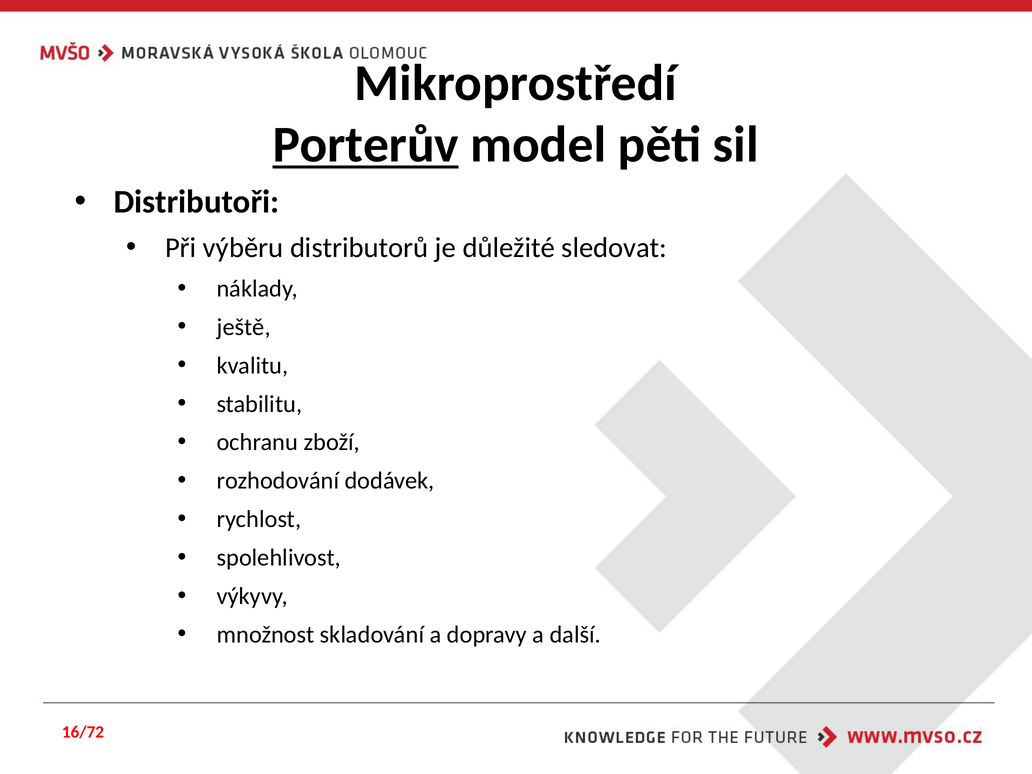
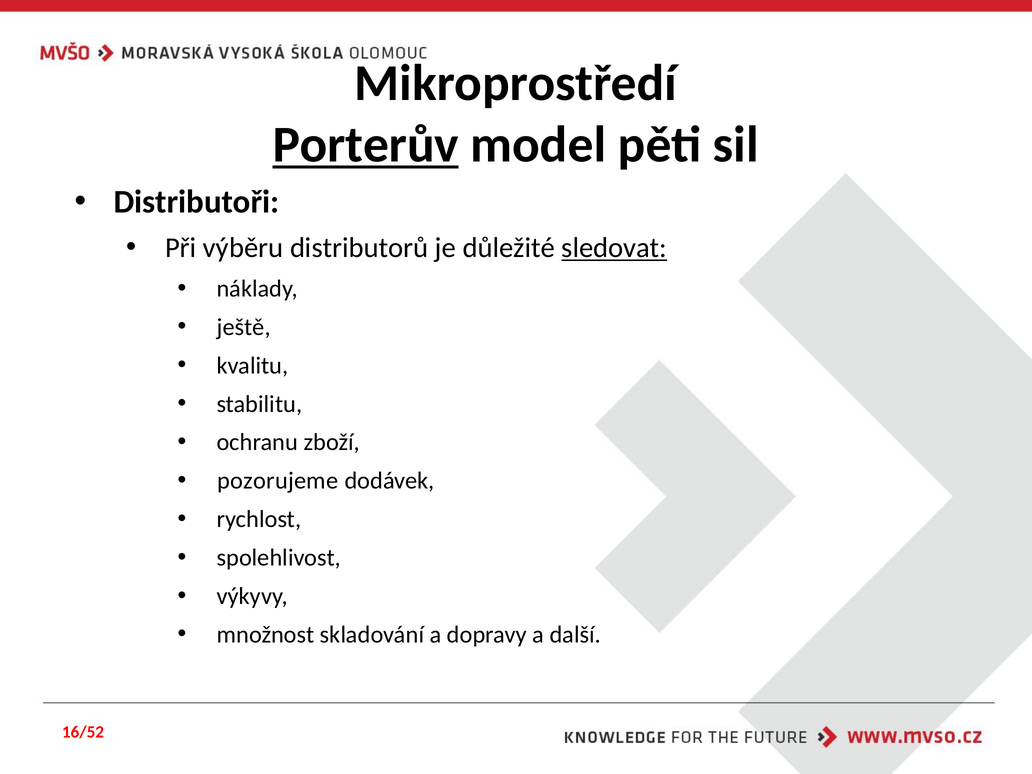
sledovat underline: none -> present
rozhodování: rozhodování -> pozorujeme
16/72: 16/72 -> 16/52
